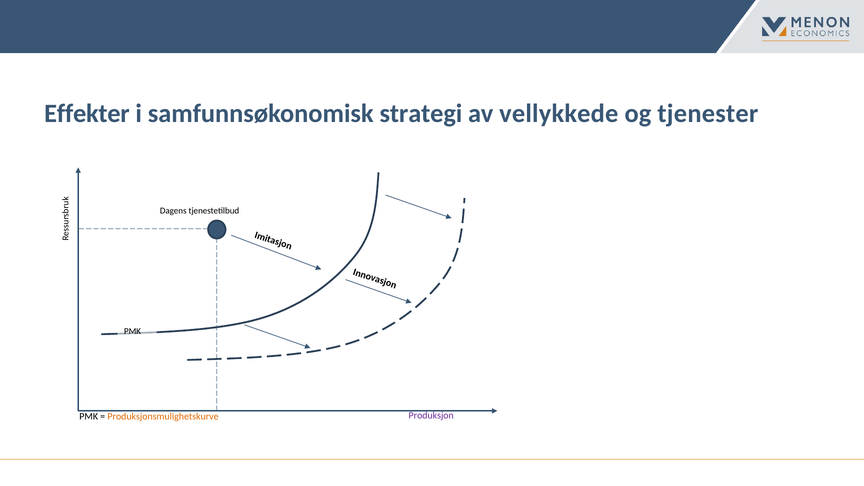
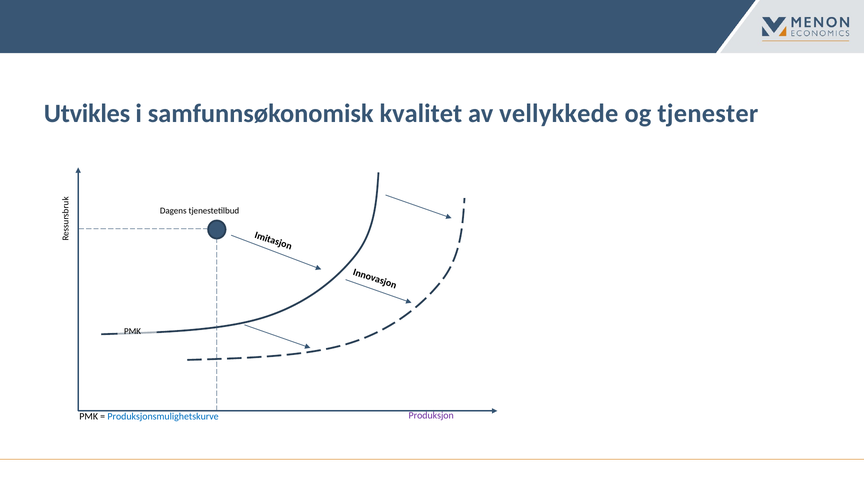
Effekter: Effekter -> Utvikles
strategi: strategi -> kvalitet
Produksjonsmulighetskurve colour: orange -> blue
